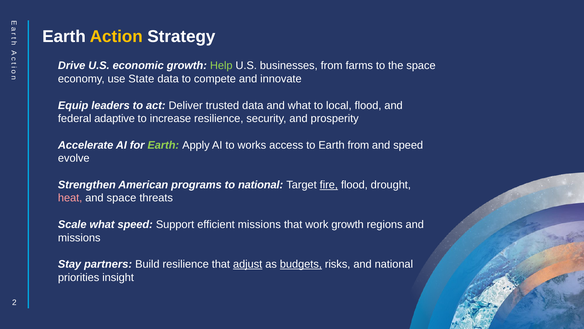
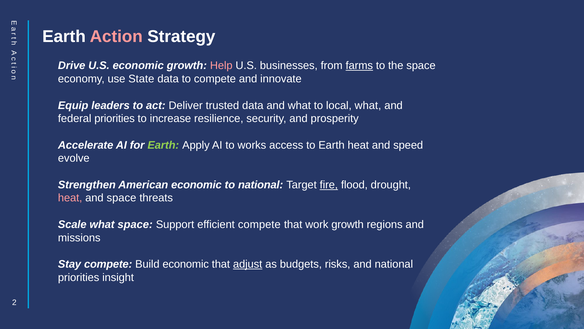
Action colour: yellow -> pink
Help colour: light green -> pink
farms underline: none -> present
local flood: flood -> what
federal adaptive: adaptive -> priorities
Earth from: from -> heat
American programs: programs -> economic
what speed: speed -> space
efficient missions: missions -> compete
Stay partners: partners -> compete
Build resilience: resilience -> economic
budgets underline: present -> none
